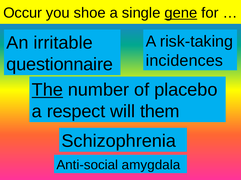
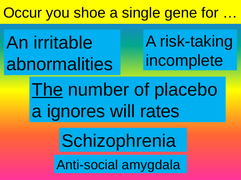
gene underline: present -> none
incidences: incidences -> incomplete
questionnaire: questionnaire -> abnormalities
respect: respect -> ignores
them: them -> rates
